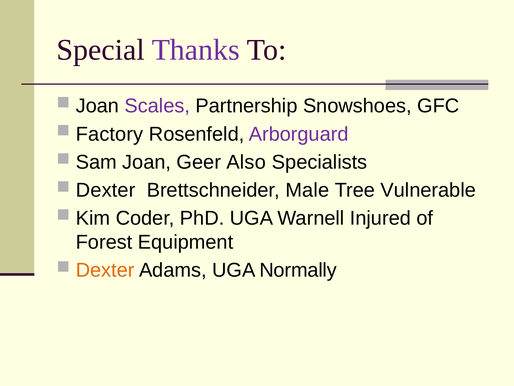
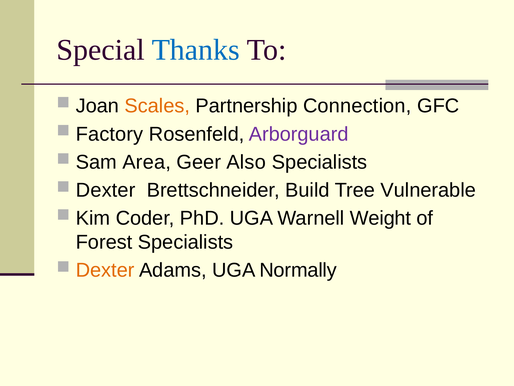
Thanks colour: purple -> blue
Scales colour: purple -> orange
Snowshoes: Snowshoes -> Connection
Sam Joan: Joan -> Area
Male: Male -> Build
Injured: Injured -> Weight
Forest Equipment: Equipment -> Specialists
